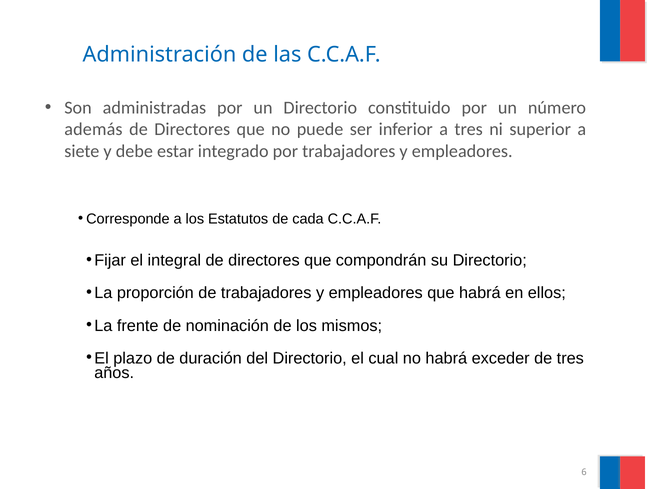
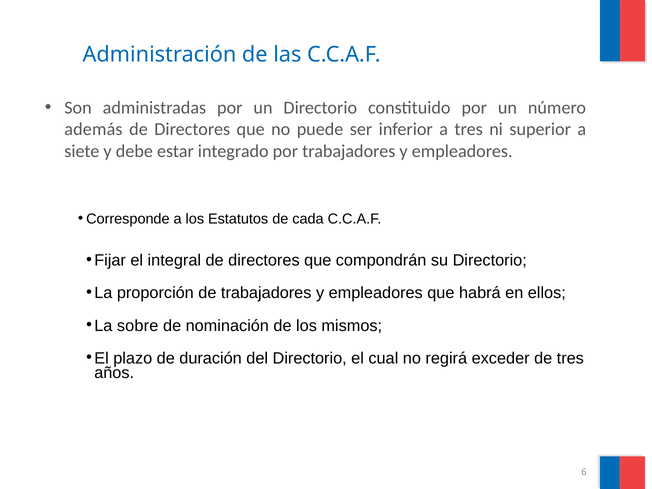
frente: frente -> sobre
no habrá: habrá -> regirá
